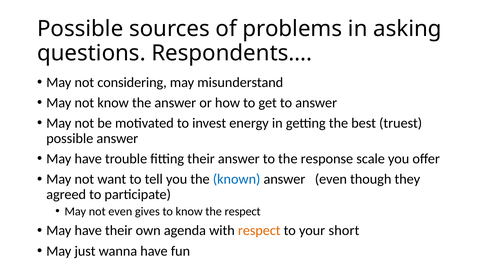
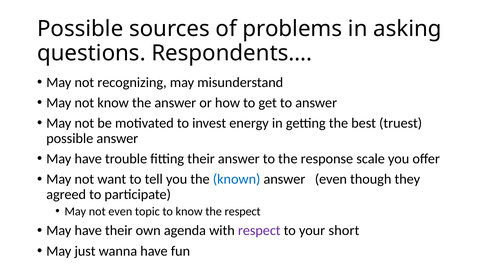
considering: considering -> recognizing
gives: gives -> topic
respect at (259, 231) colour: orange -> purple
